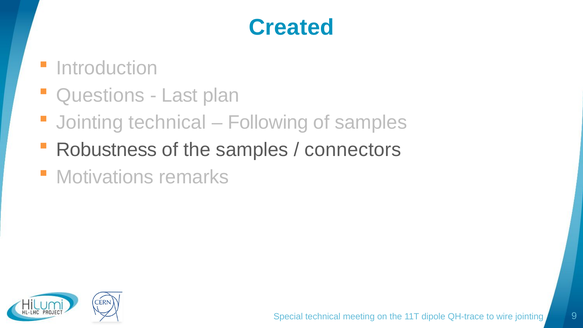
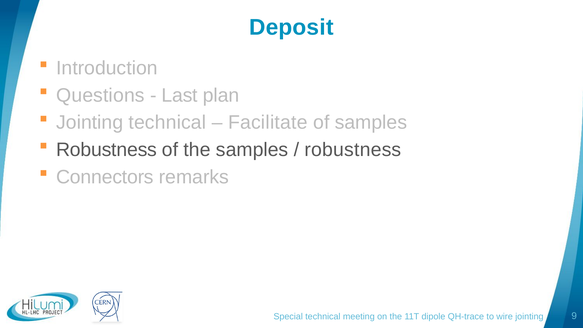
Created: Created -> Deposit
Following: Following -> Facilitate
connectors at (353, 150): connectors -> robustness
Motivations: Motivations -> Connectors
